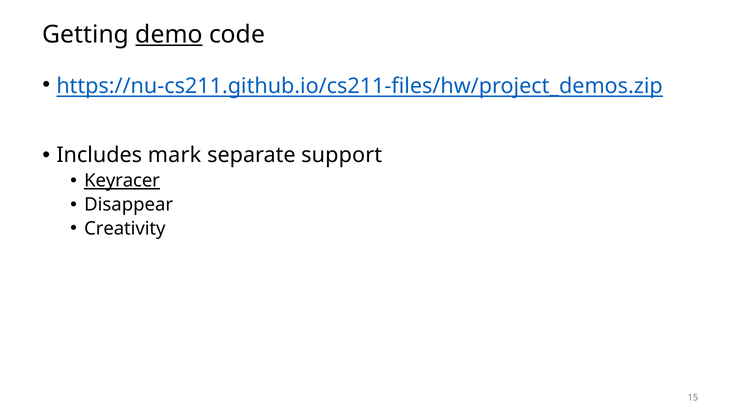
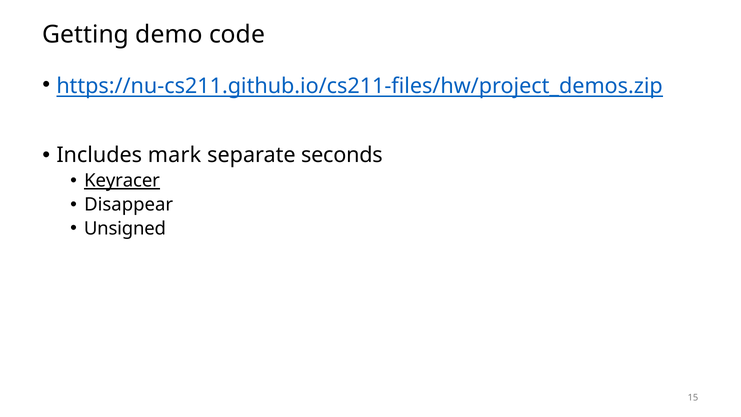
demo underline: present -> none
support: support -> seconds
Creativity: Creativity -> Unsigned
